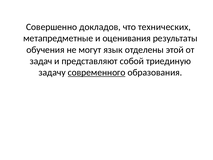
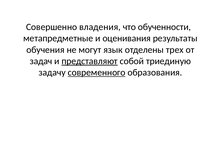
докладов: докладов -> владения
технических: технических -> обученности
этой: этой -> трех
представляют underline: none -> present
